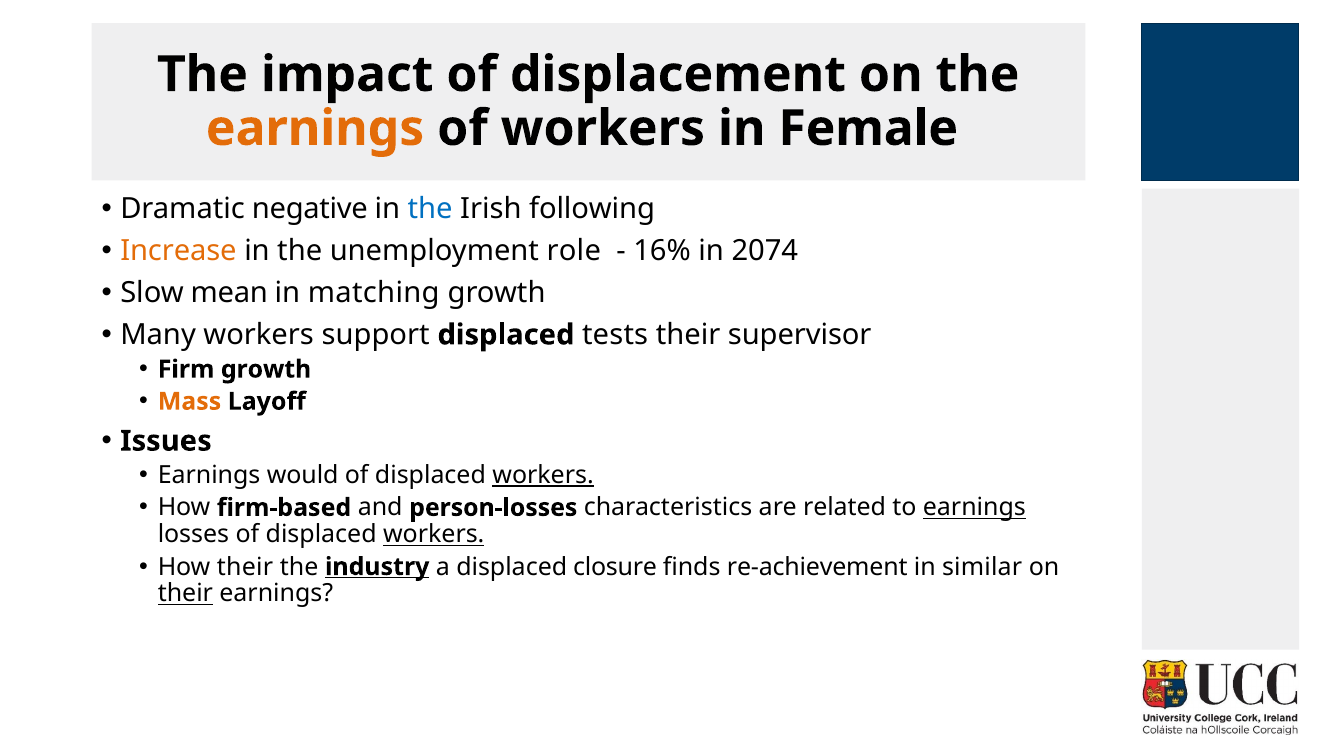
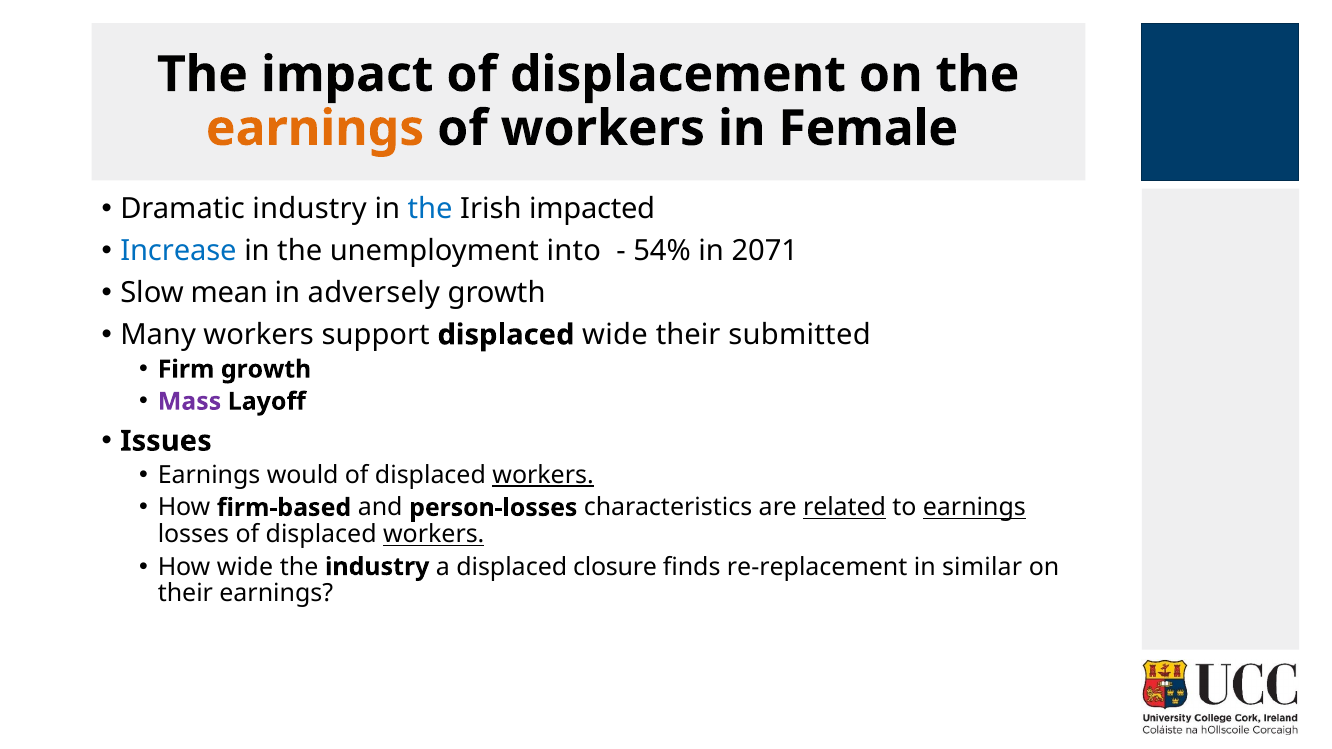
Dramatic negative: negative -> industry
following: following -> impacted
Increase colour: orange -> blue
role: role -> into
16%: 16% -> 54%
2074: 2074 -> 2071
matching: matching -> adversely
displaced tests: tests -> wide
supervisor: supervisor -> submitted
Mass colour: orange -> purple
related underline: none -> present
How their: their -> wide
industry at (377, 567) underline: present -> none
re-achievement: re-achievement -> re-replacement
their at (185, 594) underline: present -> none
